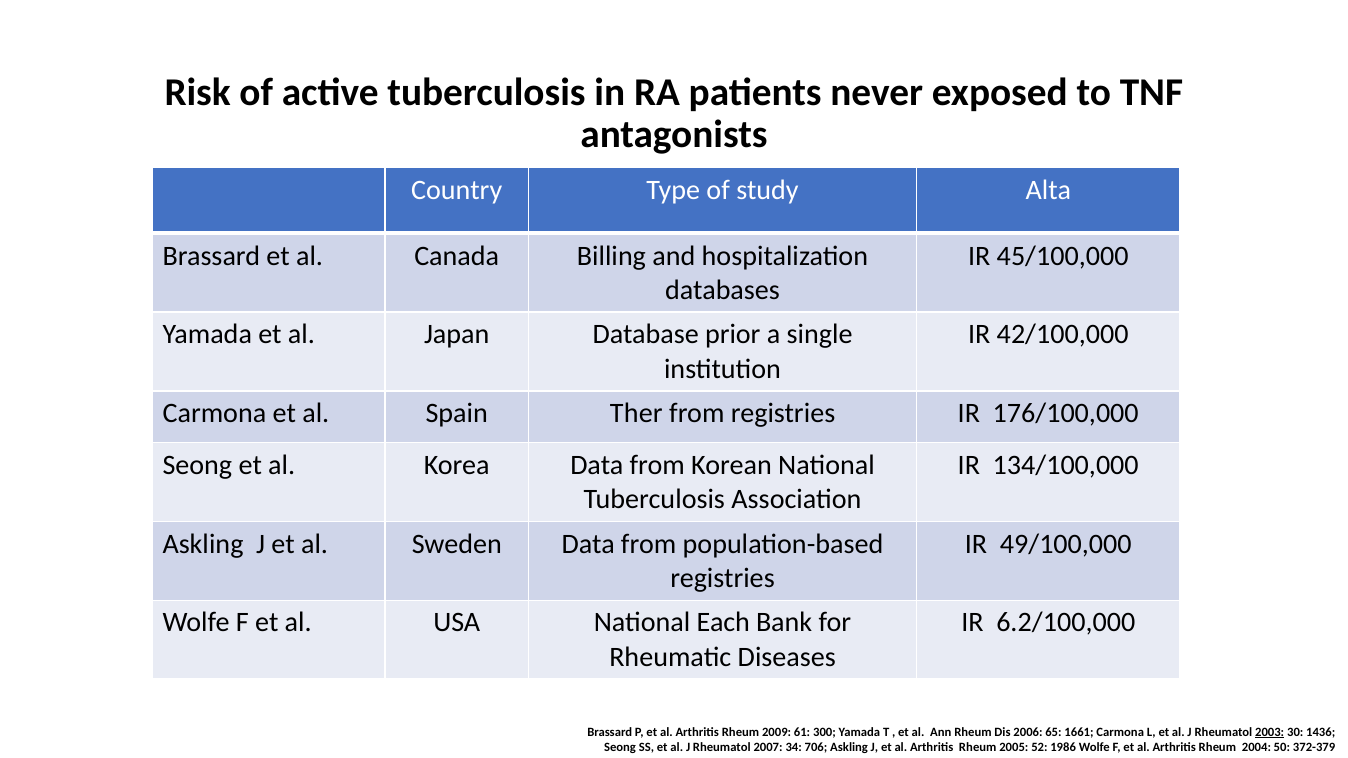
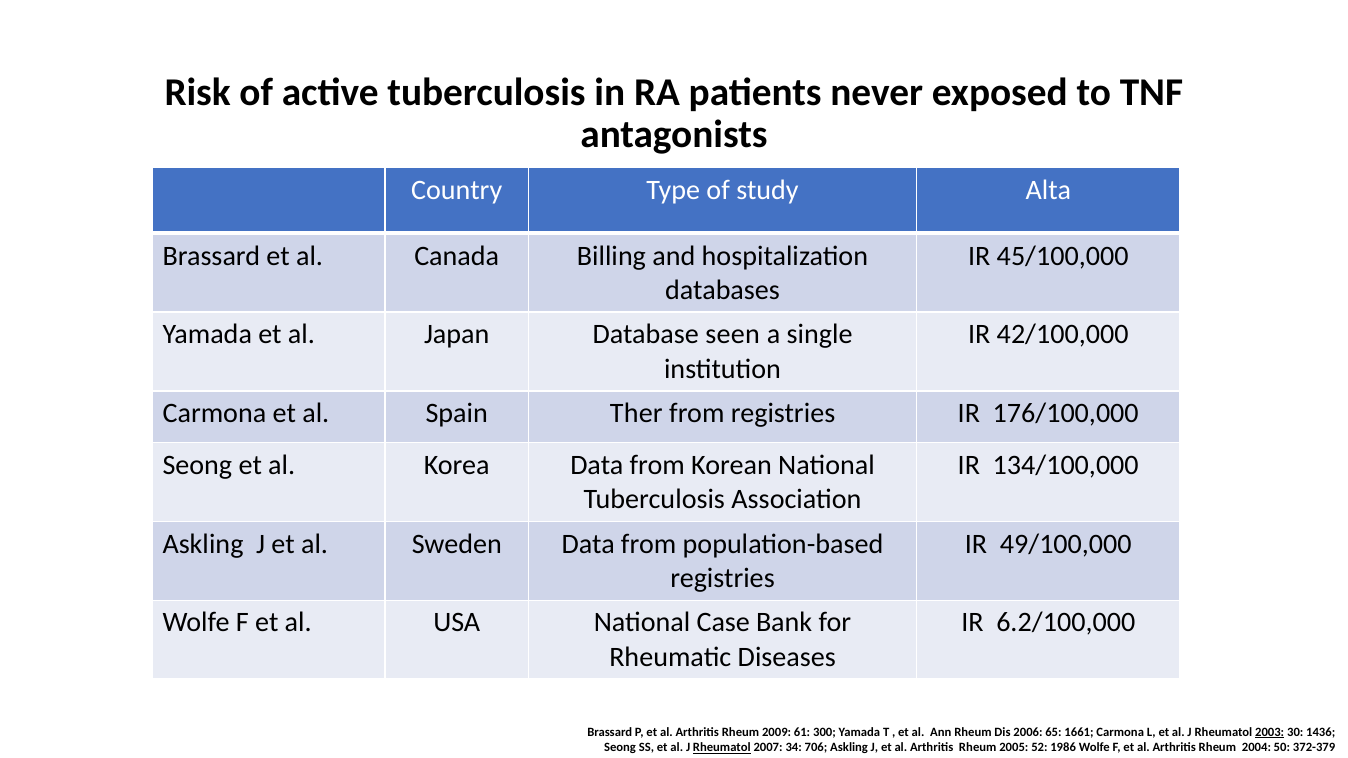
prior: prior -> seen
Each: Each -> Case
Rheumatol at (722, 748) underline: none -> present
